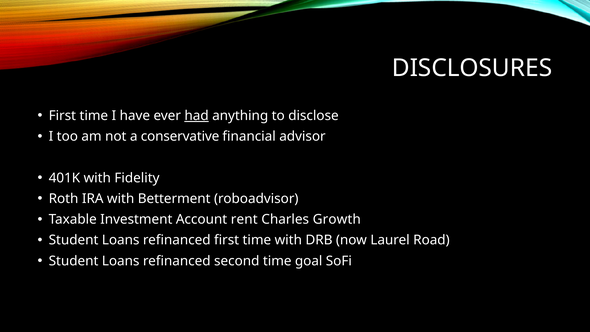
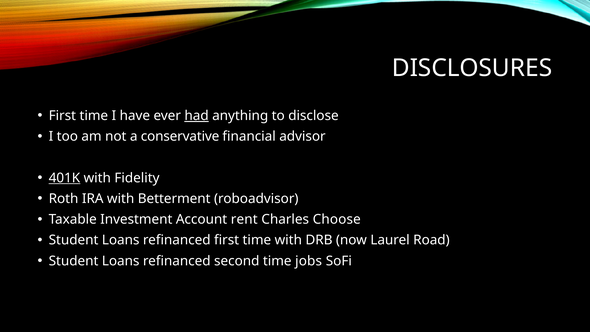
401K underline: none -> present
Growth: Growth -> Choose
goal: goal -> jobs
